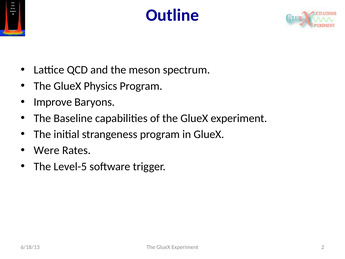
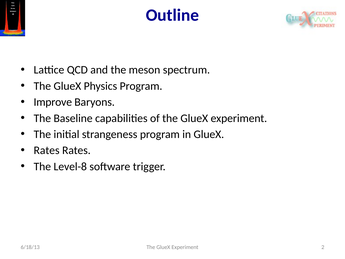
Were at (47, 150): Were -> Rates
Level-5: Level-5 -> Level-8
